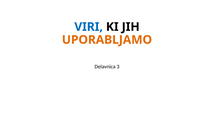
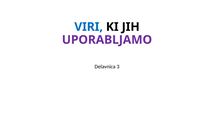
UPORABLJAMO colour: orange -> purple
